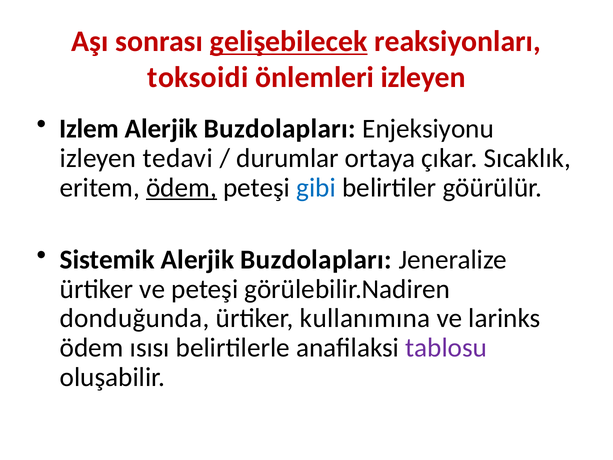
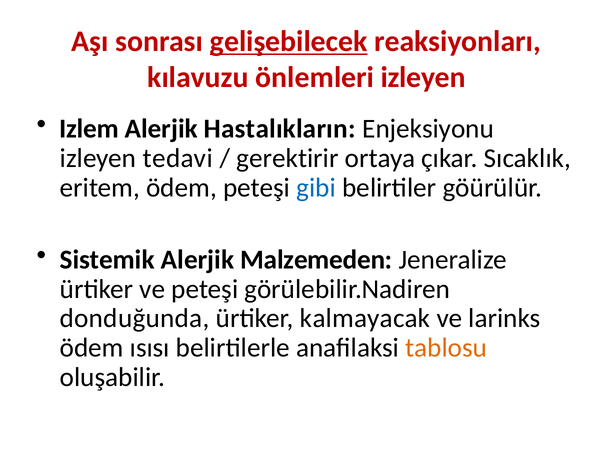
toksoidi: toksoidi -> kılavuzu
Buzdolapları at (280, 129): Buzdolapları -> Hastalıkların
durumlar: durumlar -> gerektirir
ödem at (182, 187) underline: present -> none
Sistemik Alerjik Buzdolapları: Buzdolapları -> Malzemeden
kullanımına: kullanımına -> kalmayacak
tablosu colour: purple -> orange
